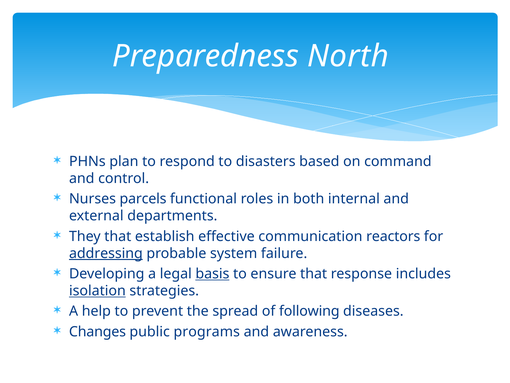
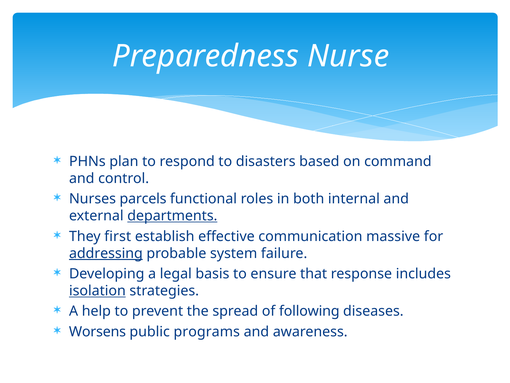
North: North -> Nurse
departments underline: none -> present
They that: that -> first
reactors: reactors -> massive
basis underline: present -> none
Changes: Changes -> Worsens
